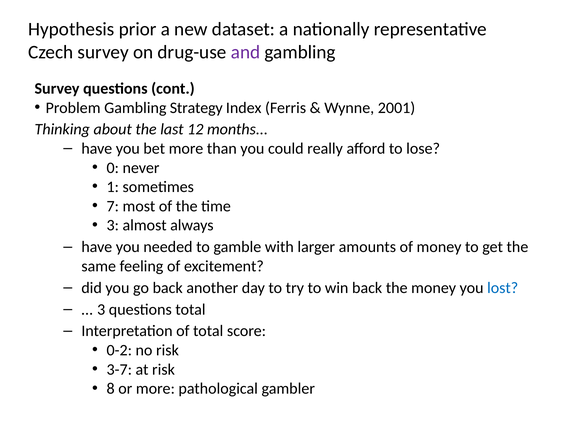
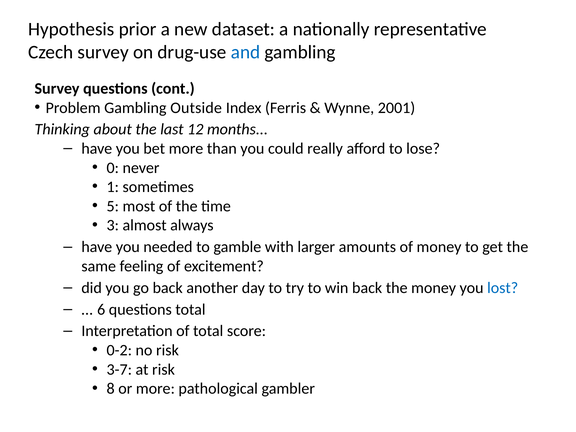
and colour: purple -> blue
Strategy: Strategy -> Outside
7: 7 -> 5
3 at (101, 309): 3 -> 6
